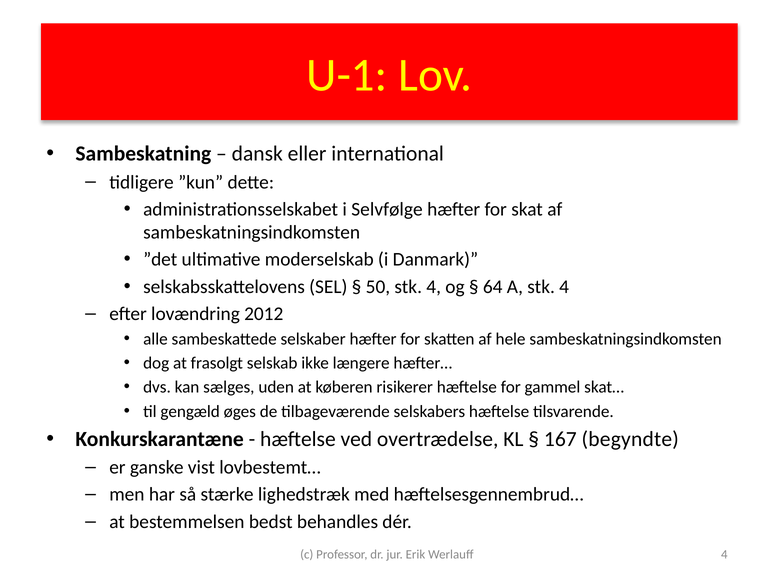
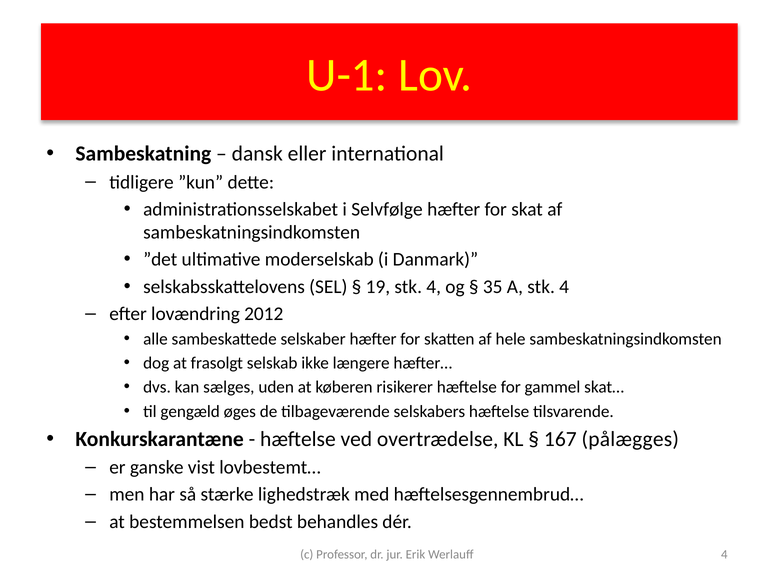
50: 50 -> 19
64: 64 -> 35
begyndte: begyndte -> pålægges
